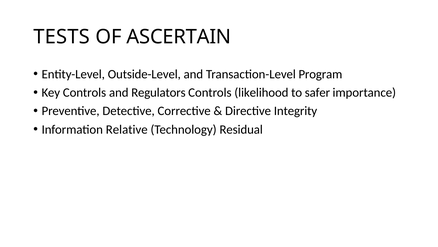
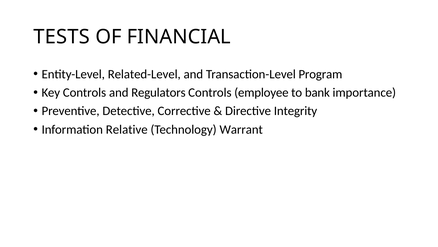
ASCERTAIN: ASCERTAIN -> FINANCIAL
Outside-Level: Outside-Level -> Related-Level
likelihood: likelihood -> employee
safer: safer -> bank
Residual: Residual -> Warrant
